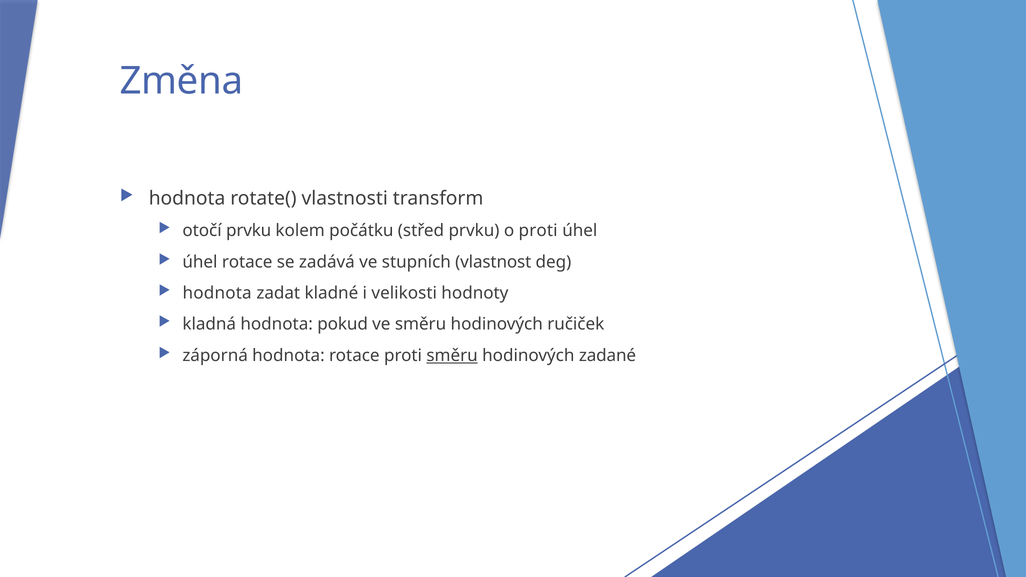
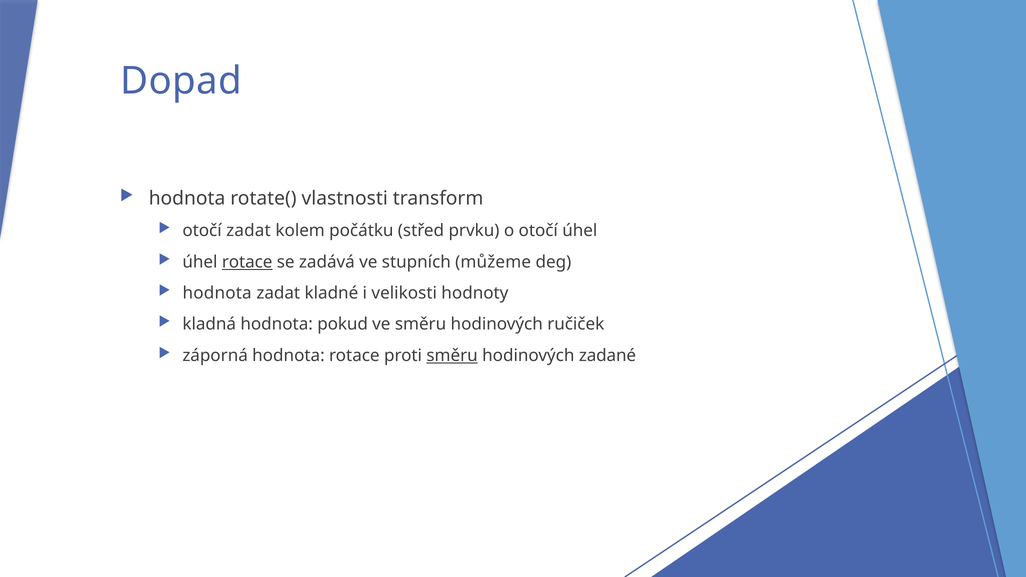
Změna: Změna -> Dopad
otočí prvku: prvku -> zadat
o proti: proti -> otočí
rotace at (247, 262) underline: none -> present
vlastnost: vlastnost -> můžeme
